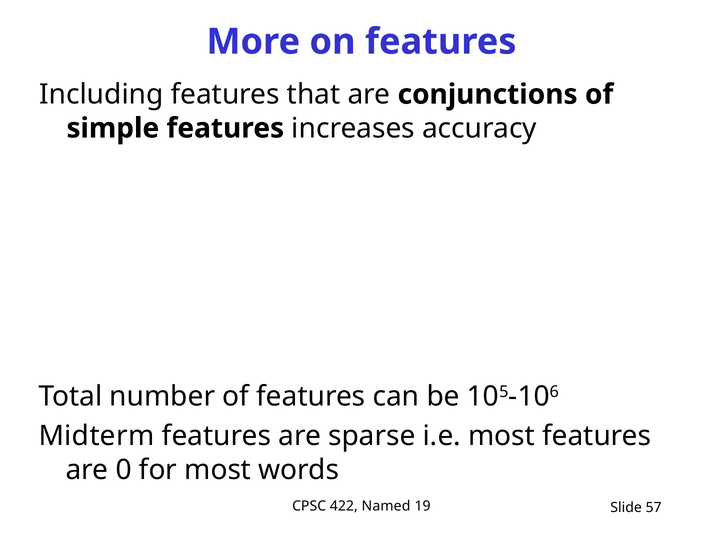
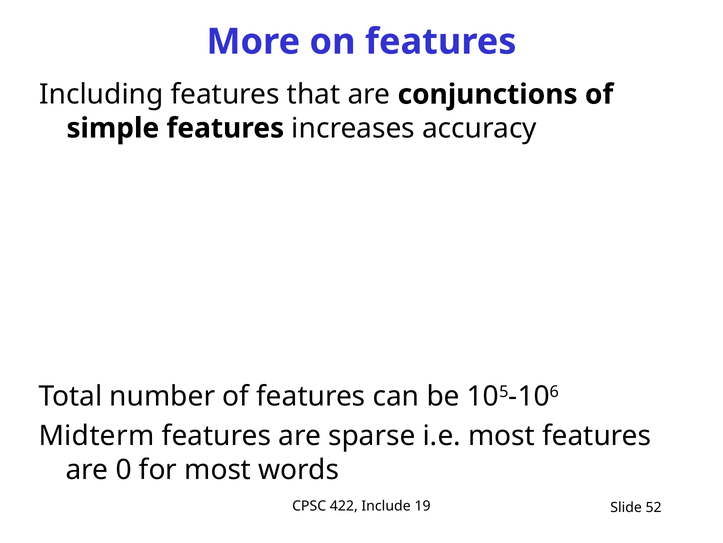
Named: Named -> Include
57: 57 -> 52
